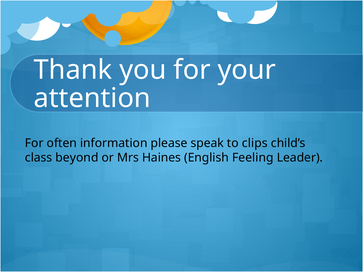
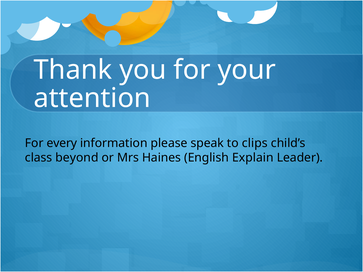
often: often -> every
Feeling: Feeling -> Explain
